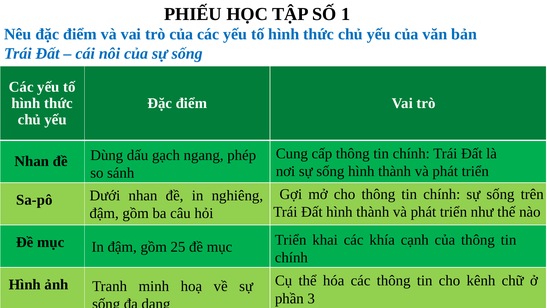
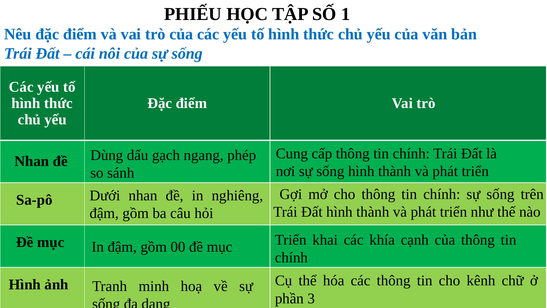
25: 25 -> 00
